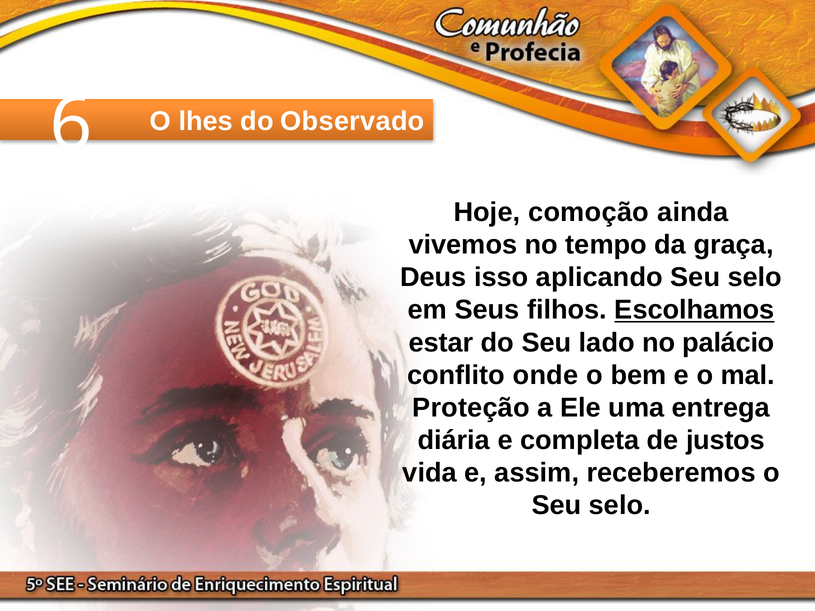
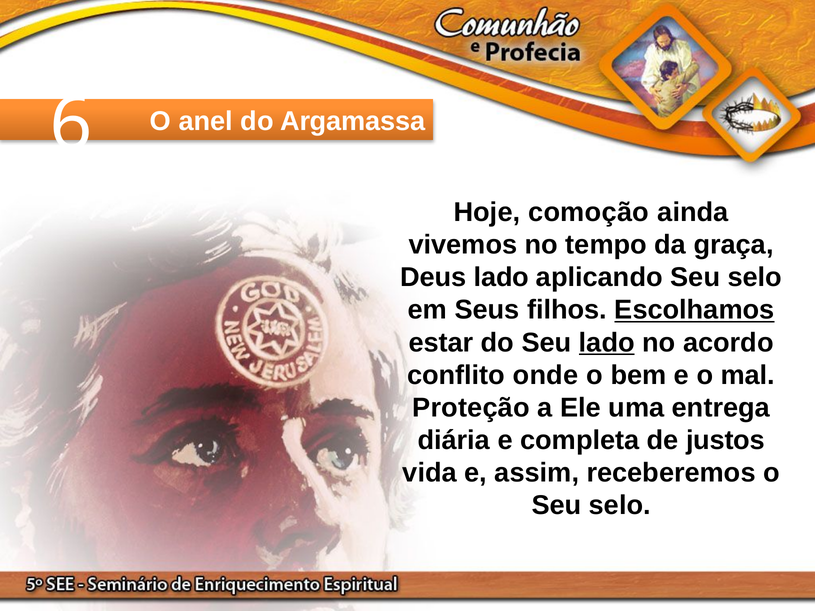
lhes: lhes -> anel
Observado: Observado -> Argamassa
Deus isso: isso -> lado
lado at (607, 343) underline: none -> present
palácio: palácio -> acordo
